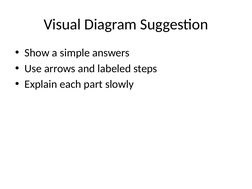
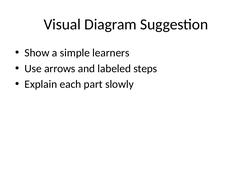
answers: answers -> learners
